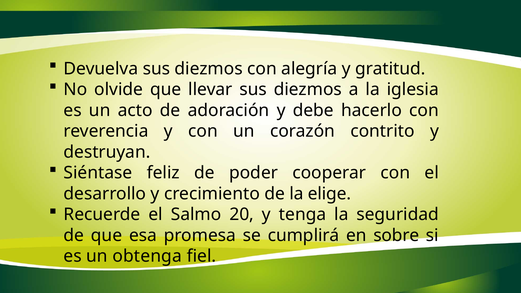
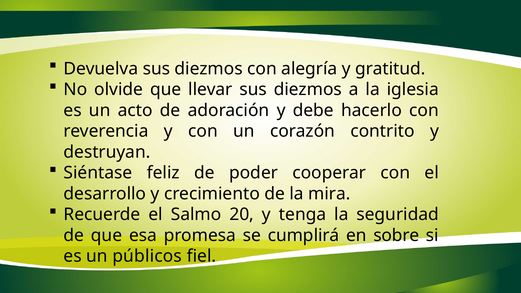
elige: elige -> mira
obtenga: obtenga -> públicos
